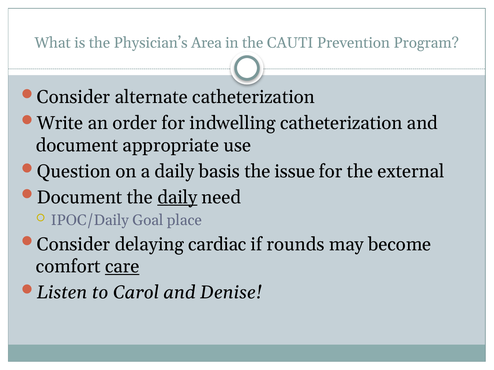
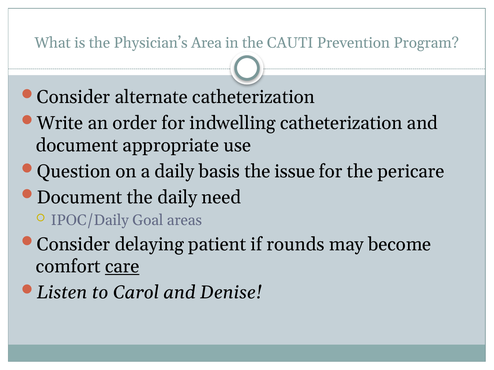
external: external -> pericare
daily at (177, 197) underline: present -> none
place: place -> areas
cardiac: cardiac -> patient
